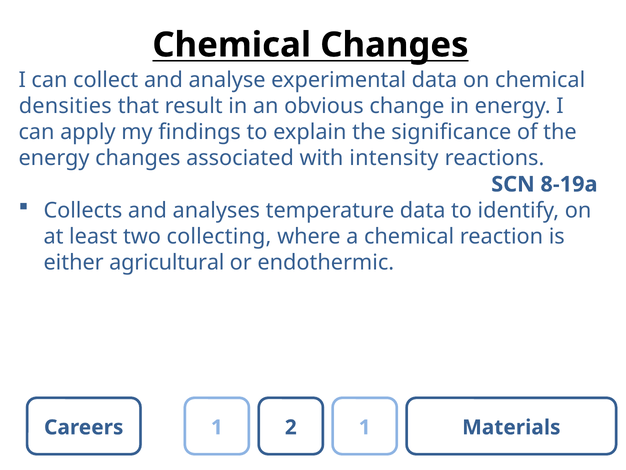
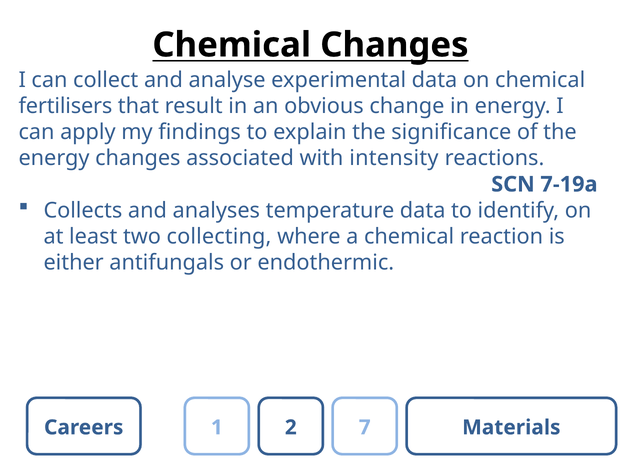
densities: densities -> fertilisers
8-19a: 8-19a -> 7-19a
agricultural: agricultural -> antifungals
2 1: 1 -> 7
